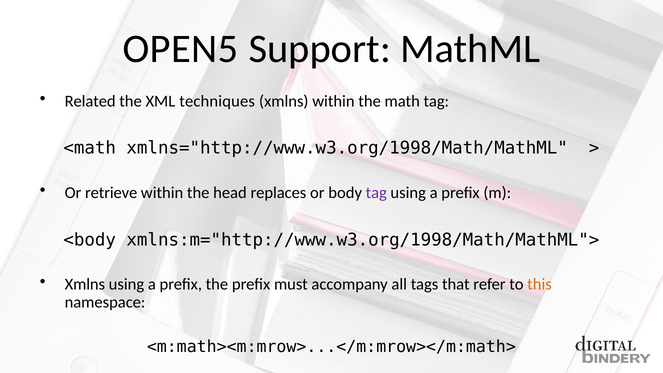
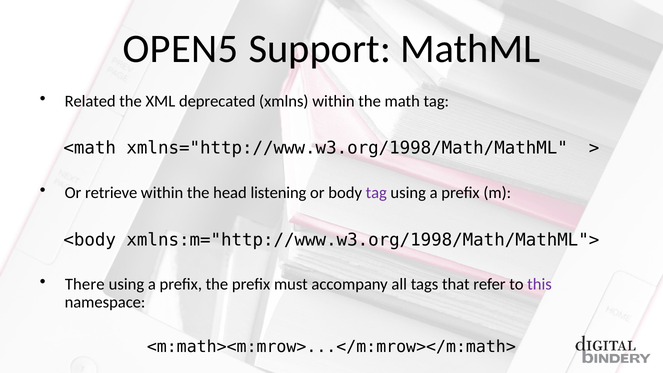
techniques: techniques -> deprecated
replaces: replaces -> listening
Xmlns at (85, 284): Xmlns -> There
this colour: orange -> purple
